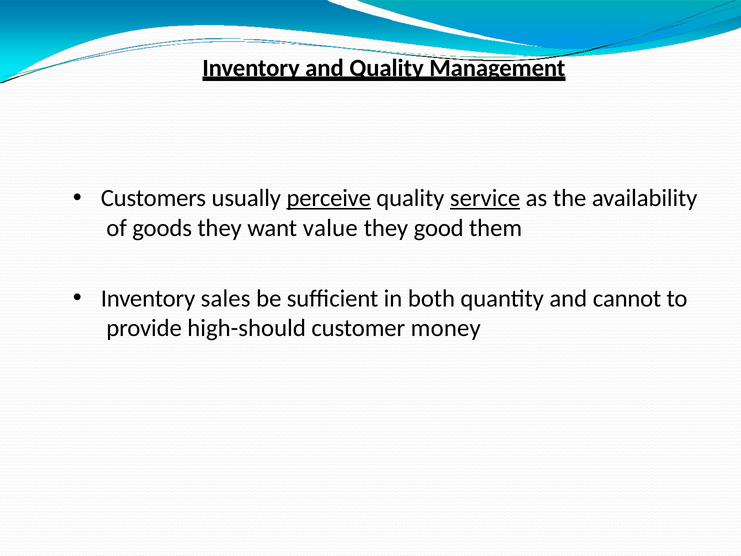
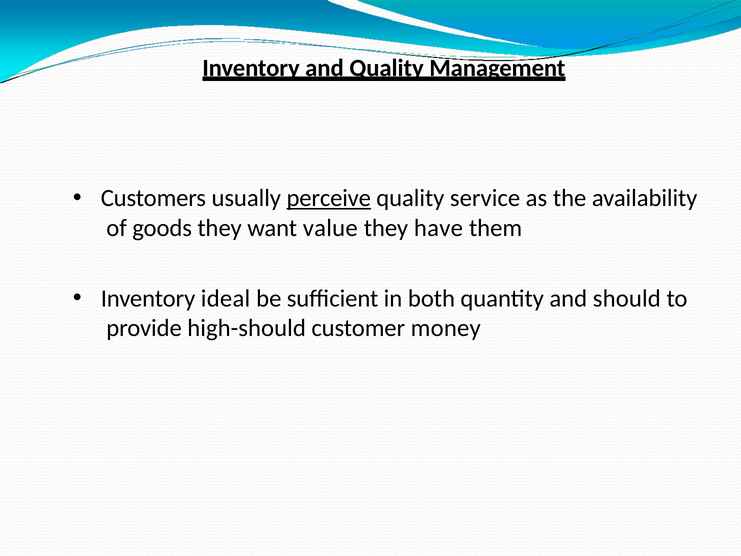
service underline: present -> none
good: good -> have
sales: sales -> ideal
cannot: cannot -> should
